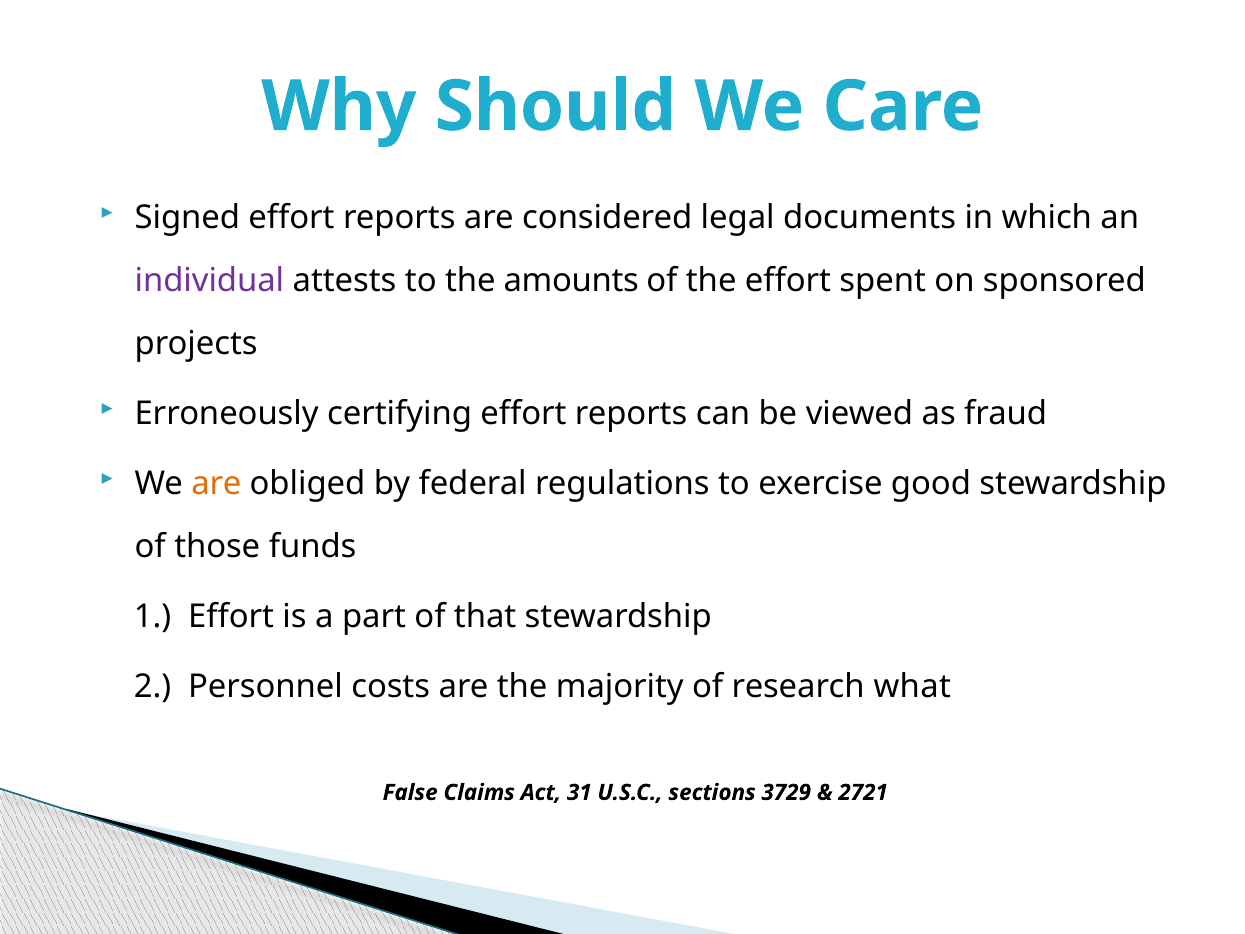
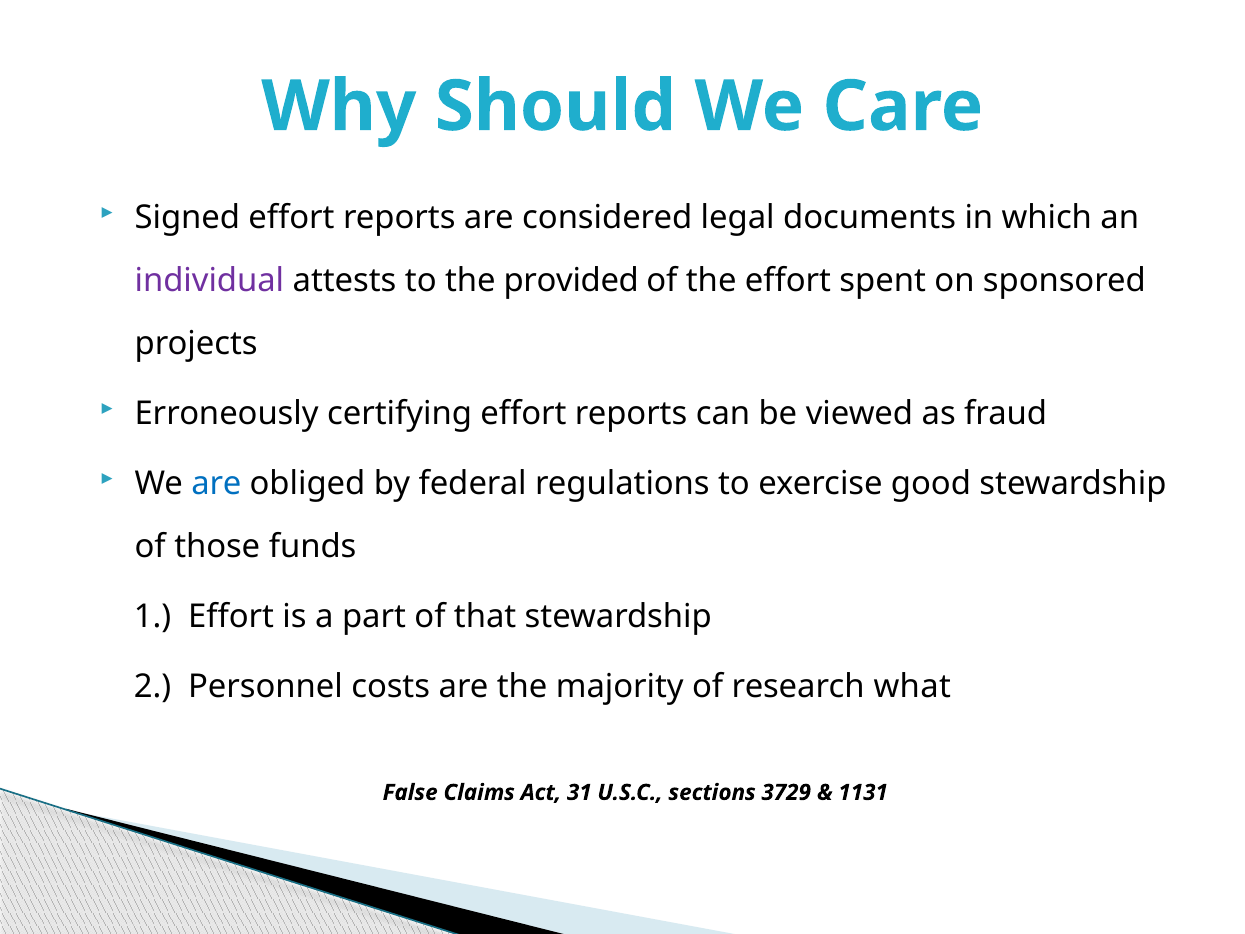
amounts: amounts -> provided
are at (216, 484) colour: orange -> blue
2721: 2721 -> 1131
